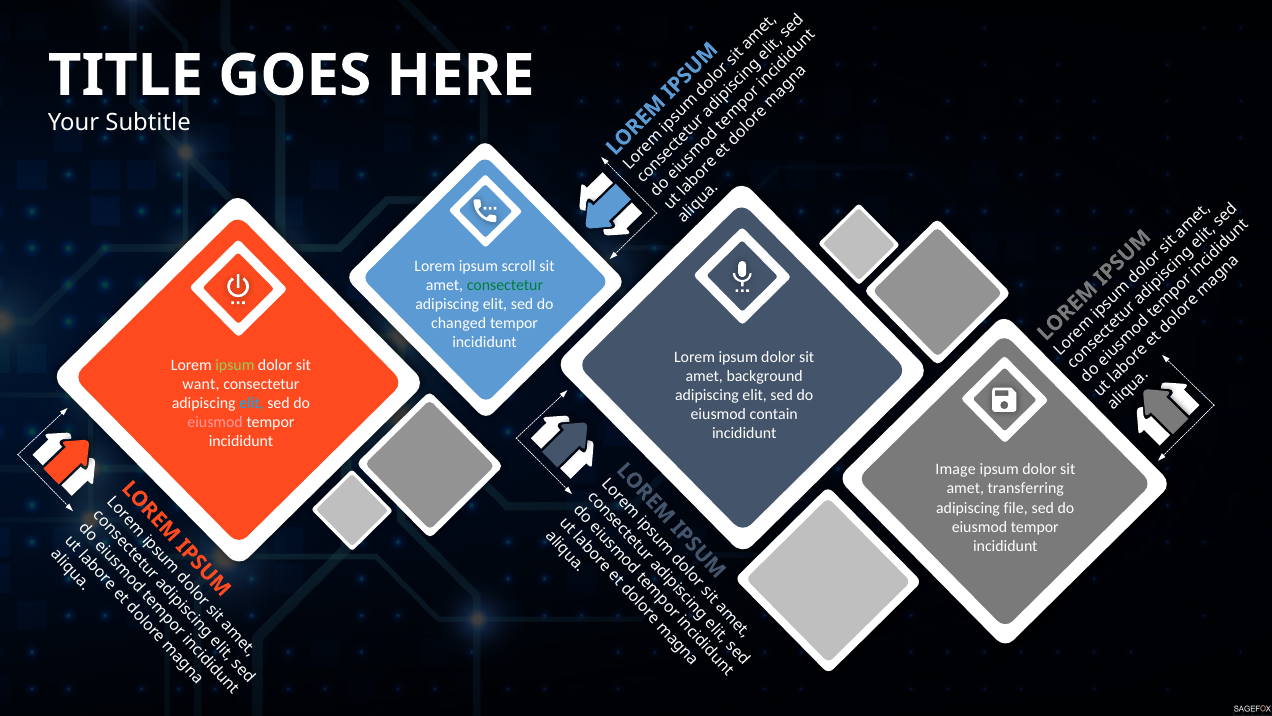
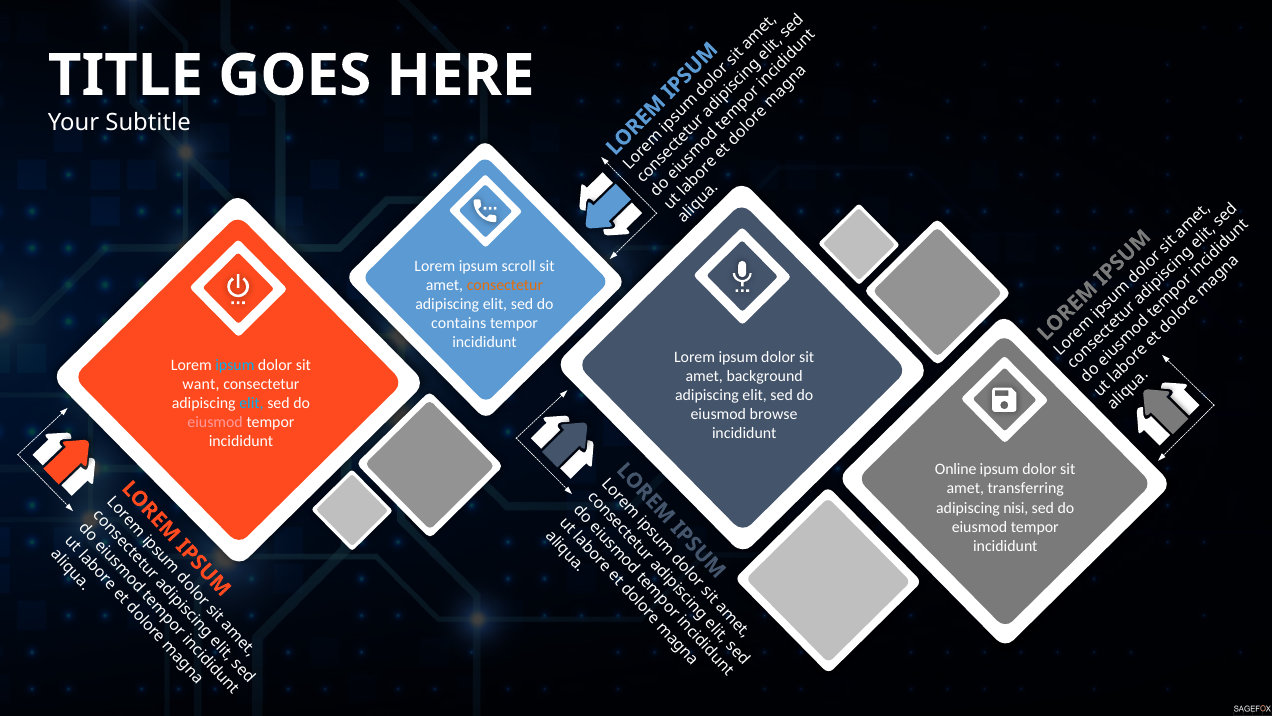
consectetur at (505, 285) colour: green -> orange
changed: changed -> contains
ipsum at (235, 365) colour: light green -> light blue
contain: contain -> browse
Image: Image -> Online
file: file -> nisi
